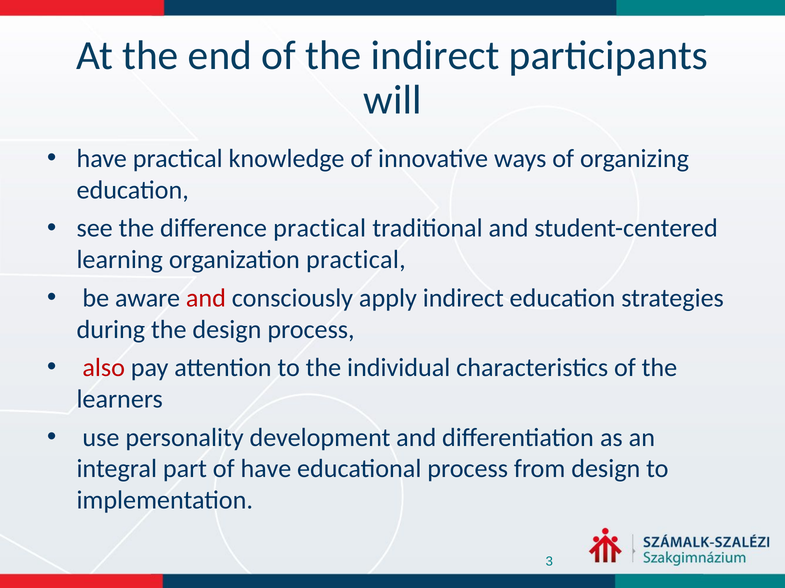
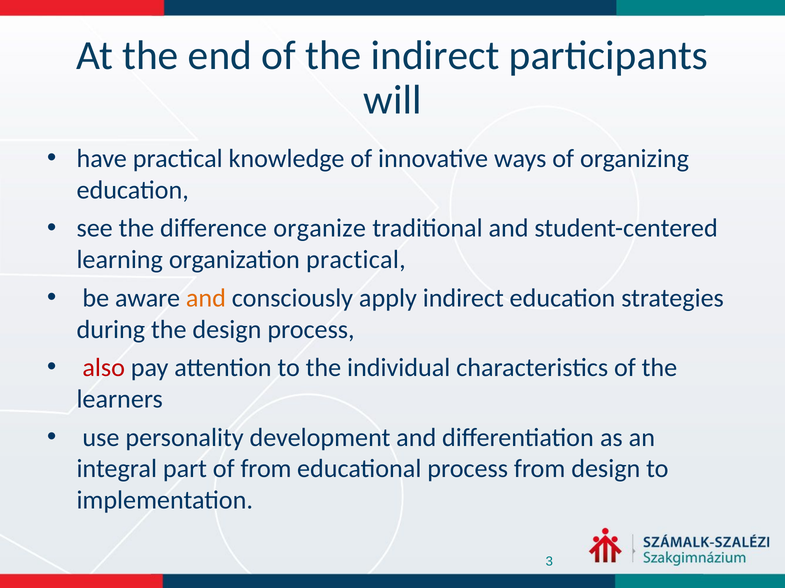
difference practical: practical -> organize
and at (206, 298) colour: red -> orange
of have: have -> from
